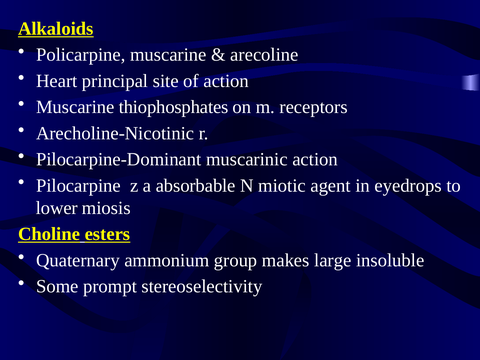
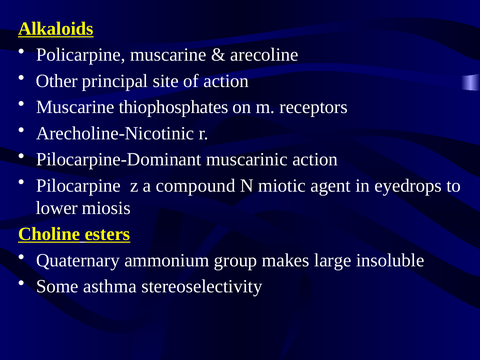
Heart: Heart -> Other
absorbable: absorbable -> compound
prompt: prompt -> asthma
